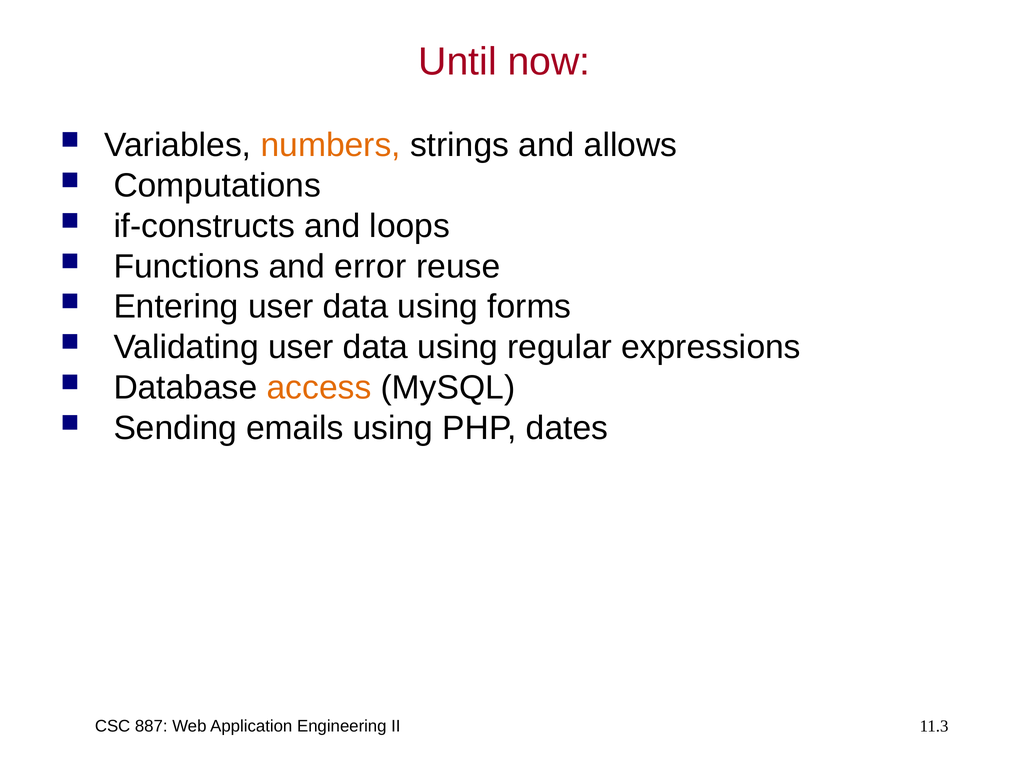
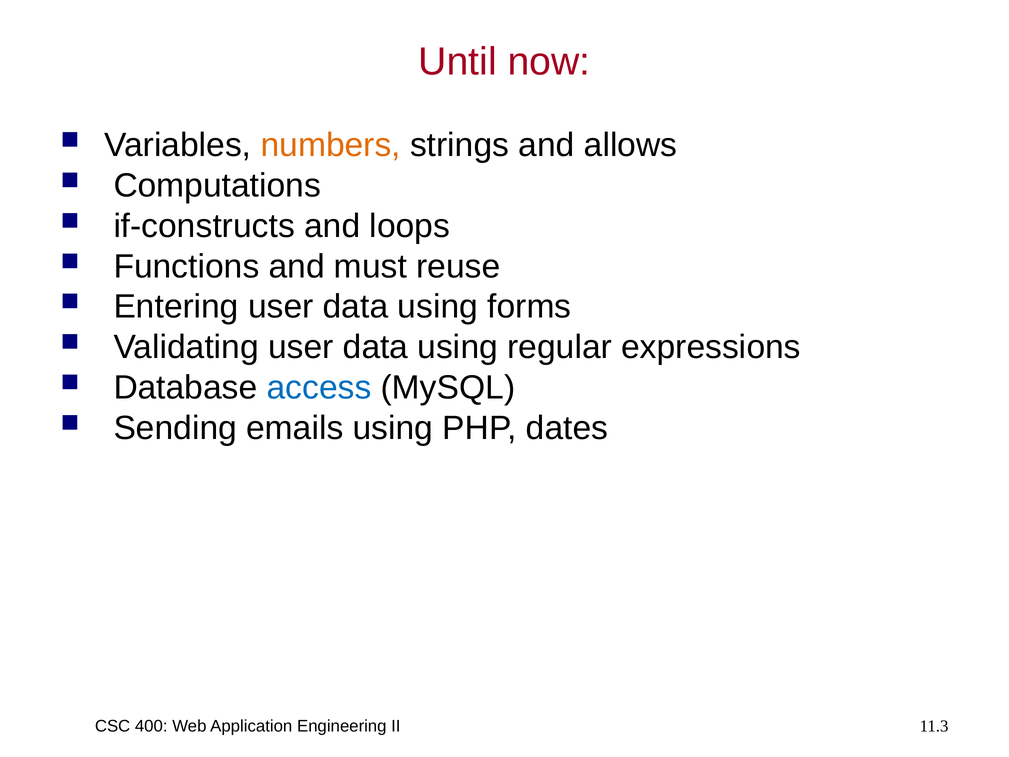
error: error -> must
access colour: orange -> blue
887: 887 -> 400
